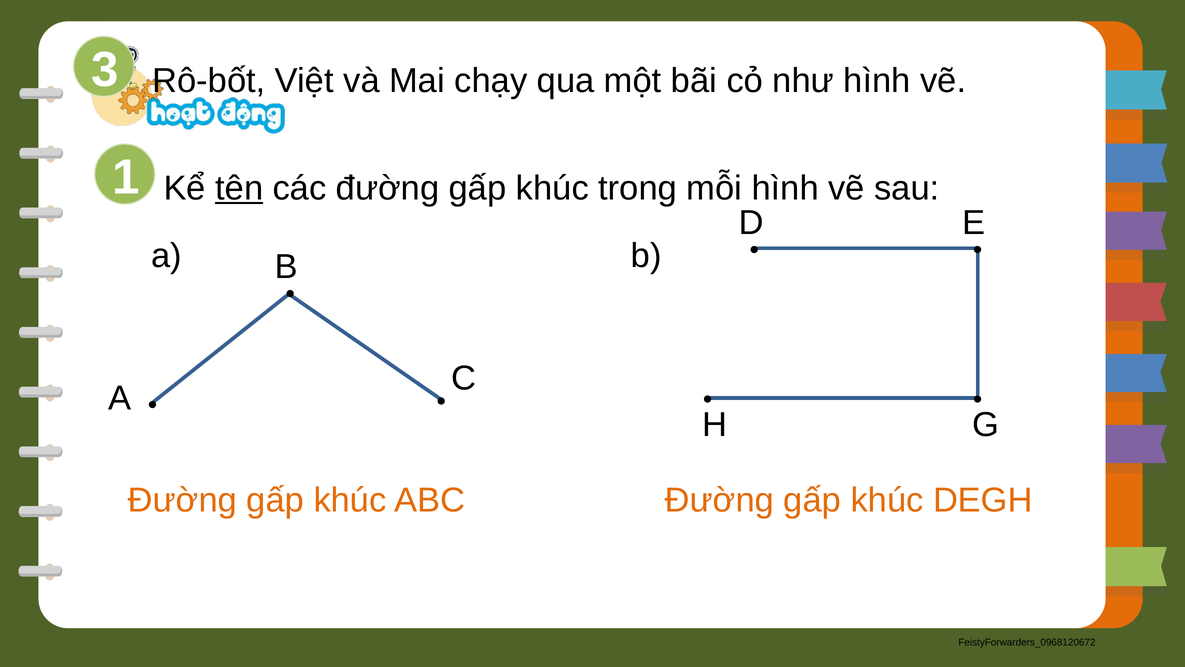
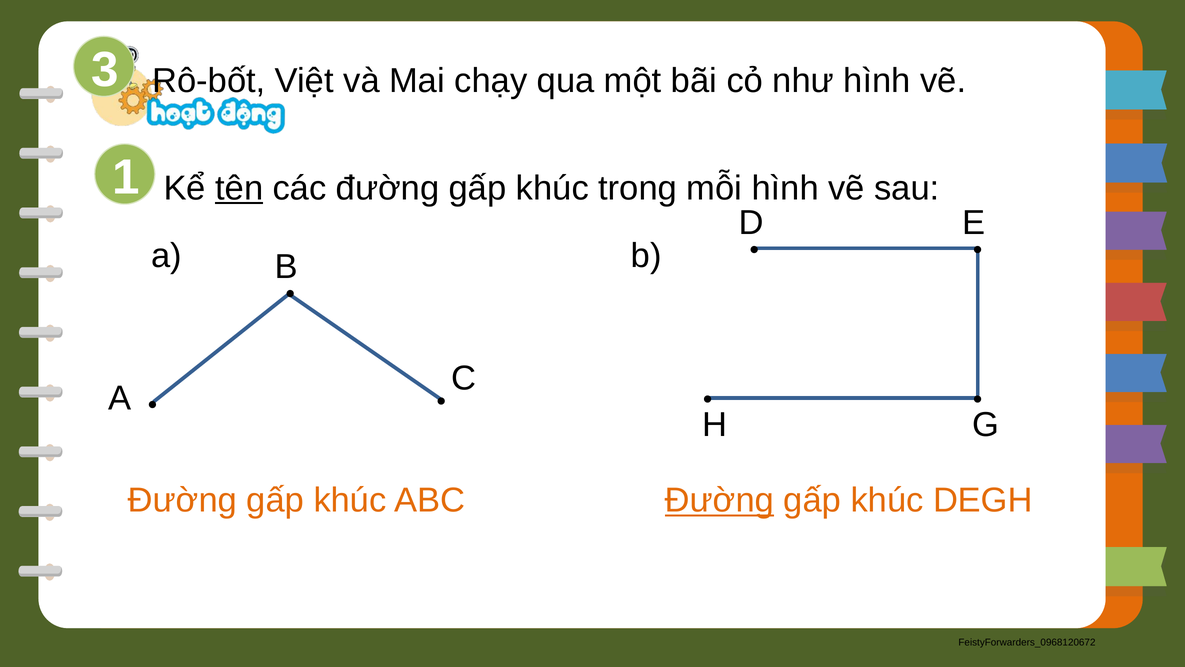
Đường at (719, 500) underline: none -> present
